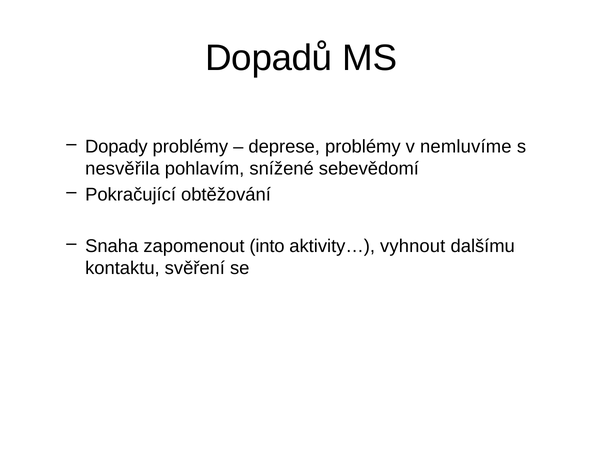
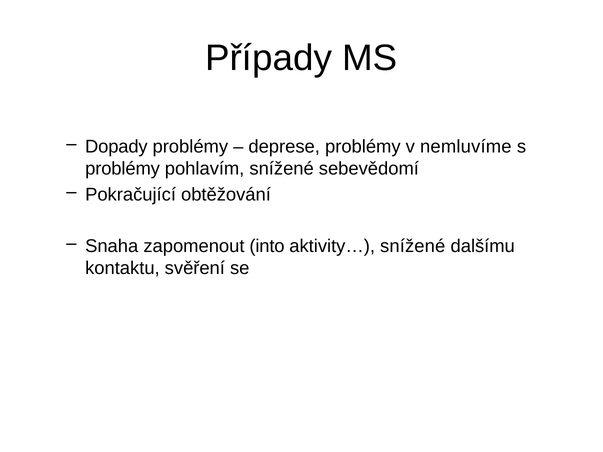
Dopadů: Dopadů -> Případy
nesvěřila at (122, 169): nesvěřila -> problémy
aktivity… vyhnout: vyhnout -> snížené
